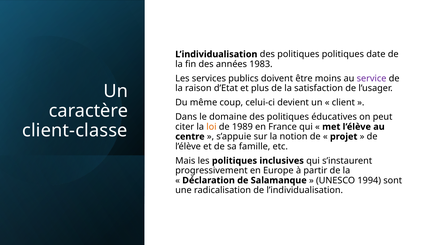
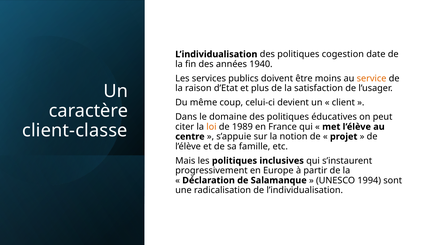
politiques politiques: politiques -> cogestion
1983: 1983 -> 1940
service colour: purple -> orange
